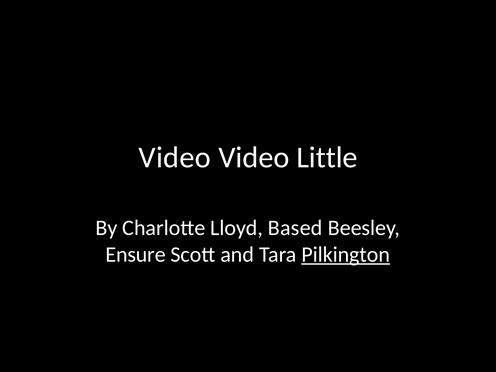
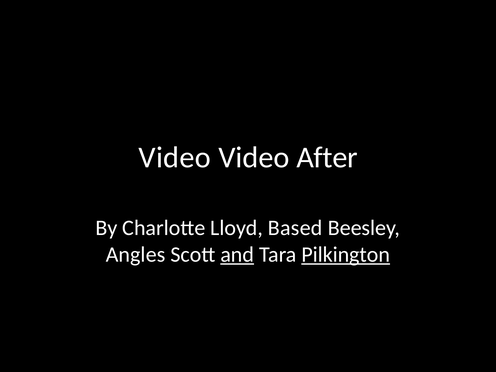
Little: Little -> After
Ensure: Ensure -> Angles
and underline: none -> present
